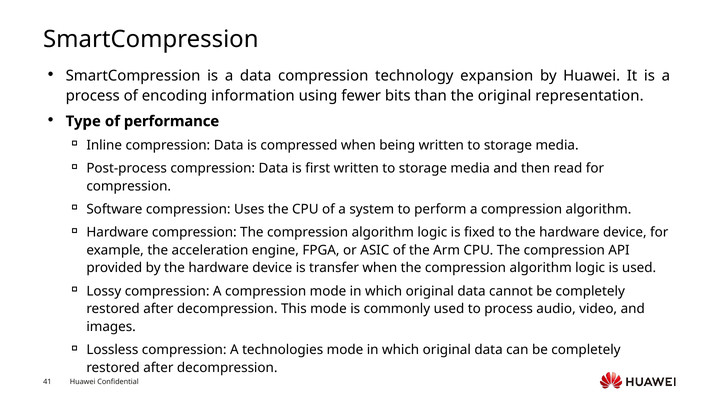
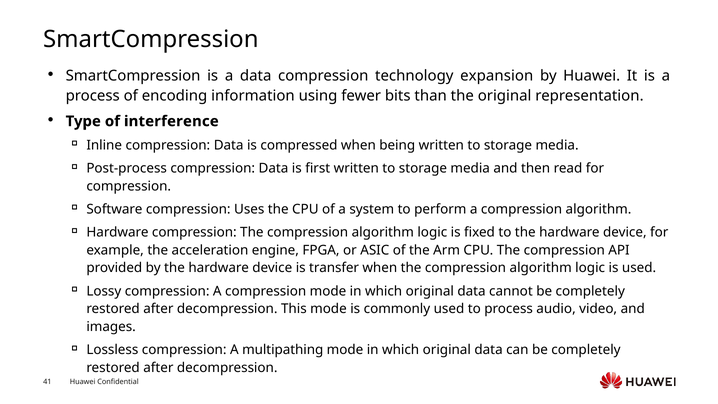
performance: performance -> interference
technologies: technologies -> multipathing
